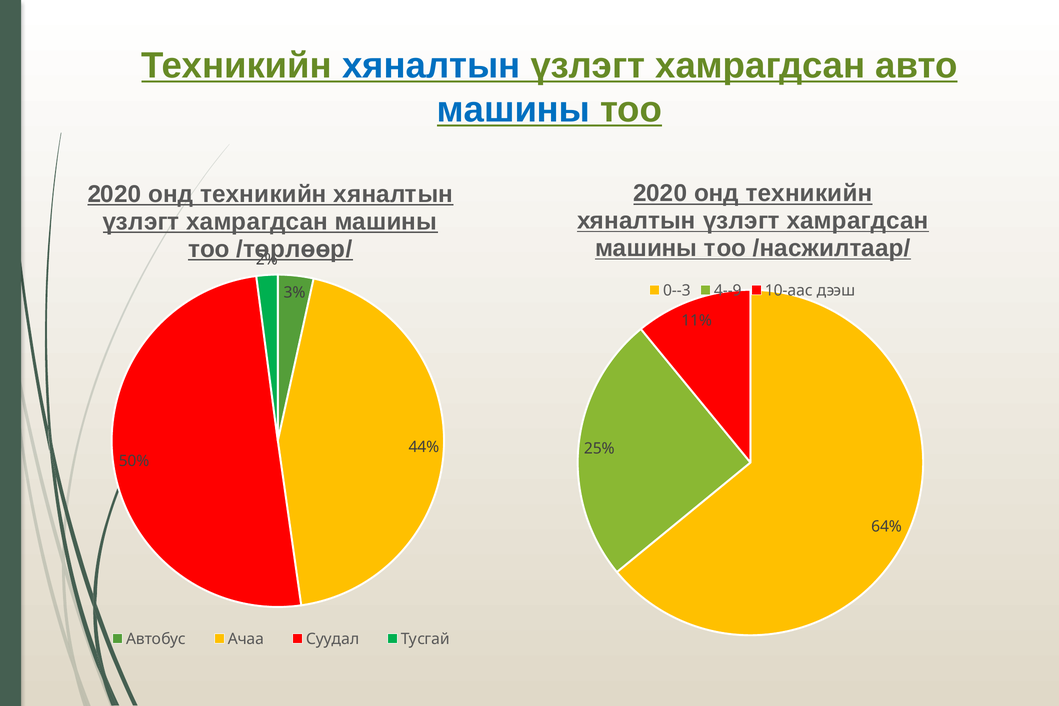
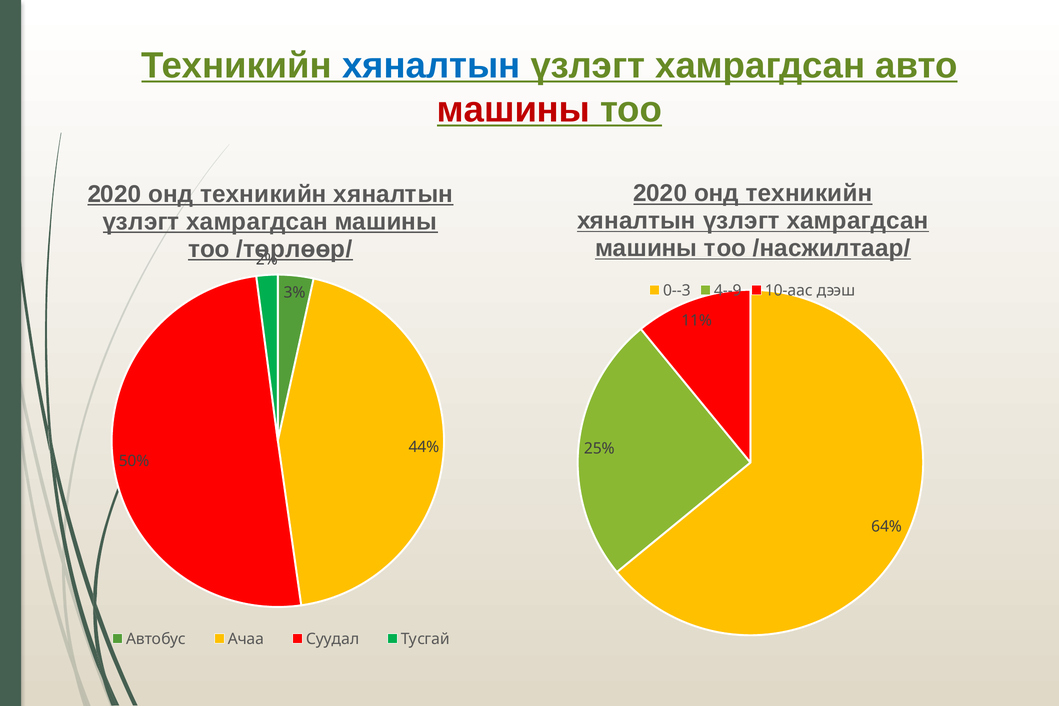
машины at (514, 110) colour: blue -> red
